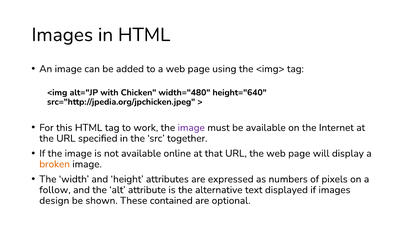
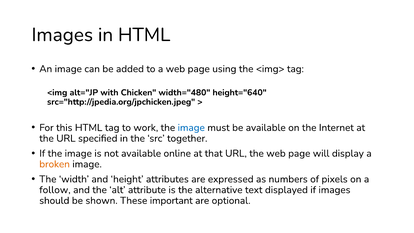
image at (191, 128) colour: purple -> blue
design: design -> should
contained: contained -> important
